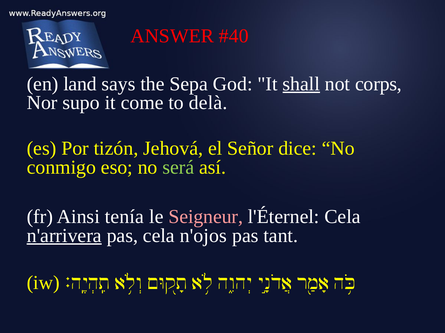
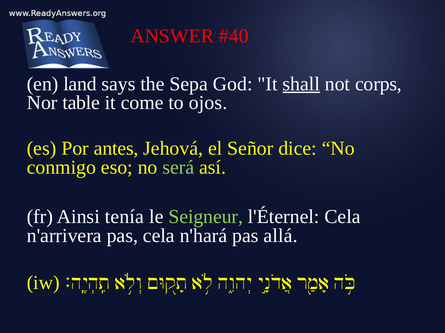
supo: supo -> table
delà: delà -> ojos
tizón: tizón -> antes
Seigneur colour: pink -> light green
n'arrivera underline: present -> none
n'ojos: n'ojos -> n'hará
tant: tant -> allá
